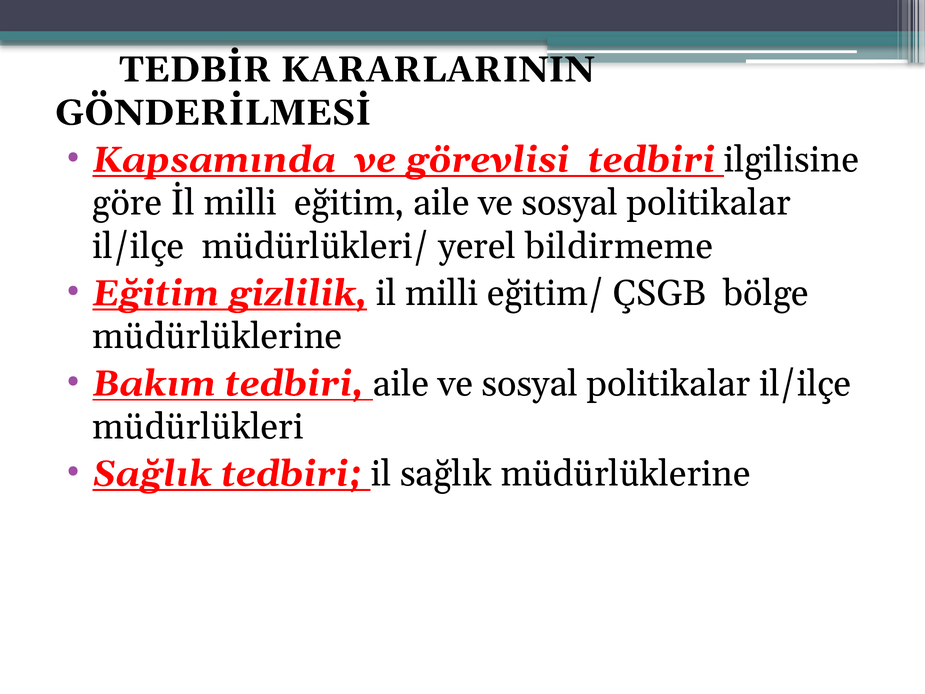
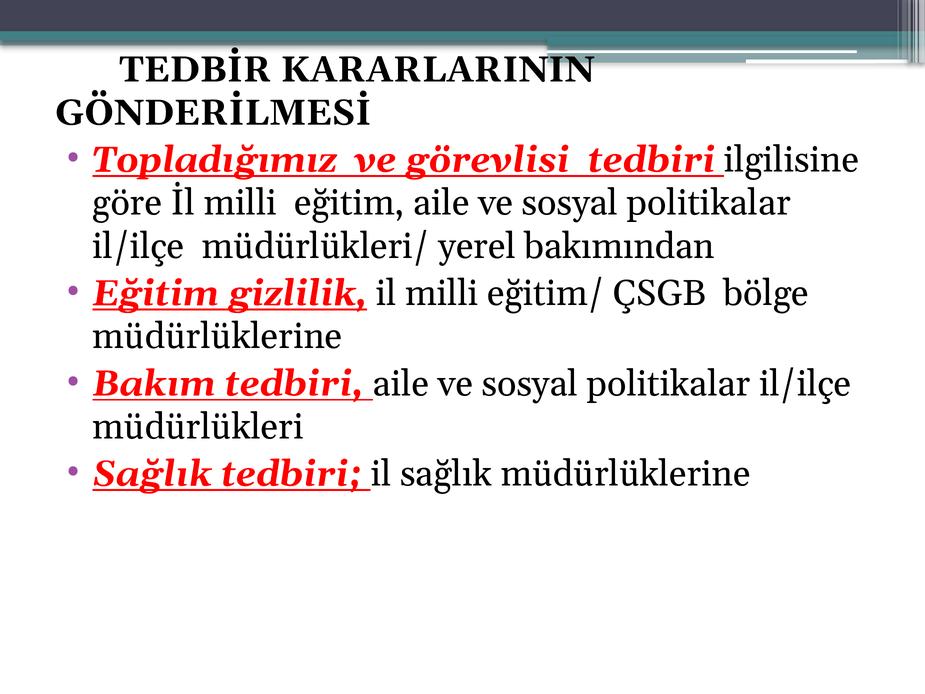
Kapsamında: Kapsamında -> Topladığımız
bildirmeme: bildirmeme -> bakımından
